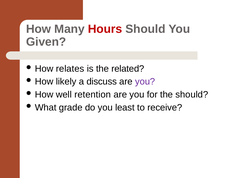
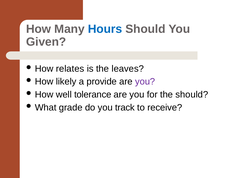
Hours colour: red -> blue
related: related -> leaves
discuss: discuss -> provide
retention: retention -> tolerance
least: least -> track
